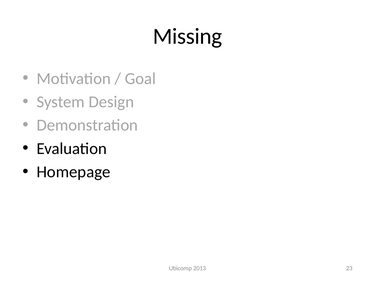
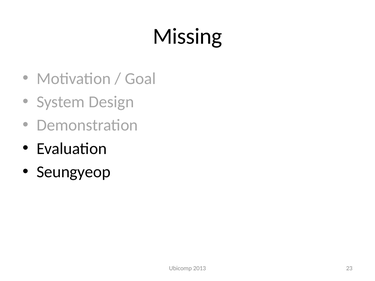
Homepage: Homepage -> Seungyeop
